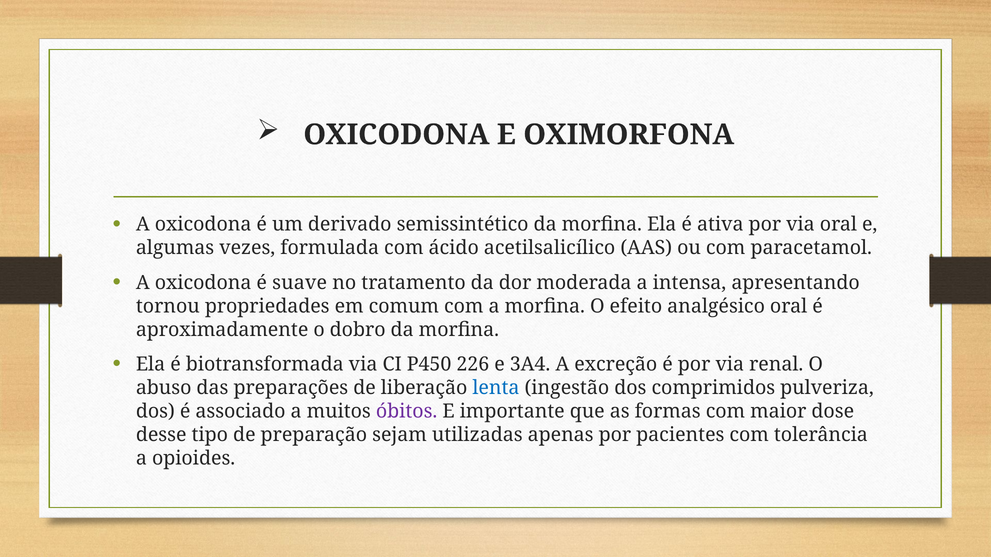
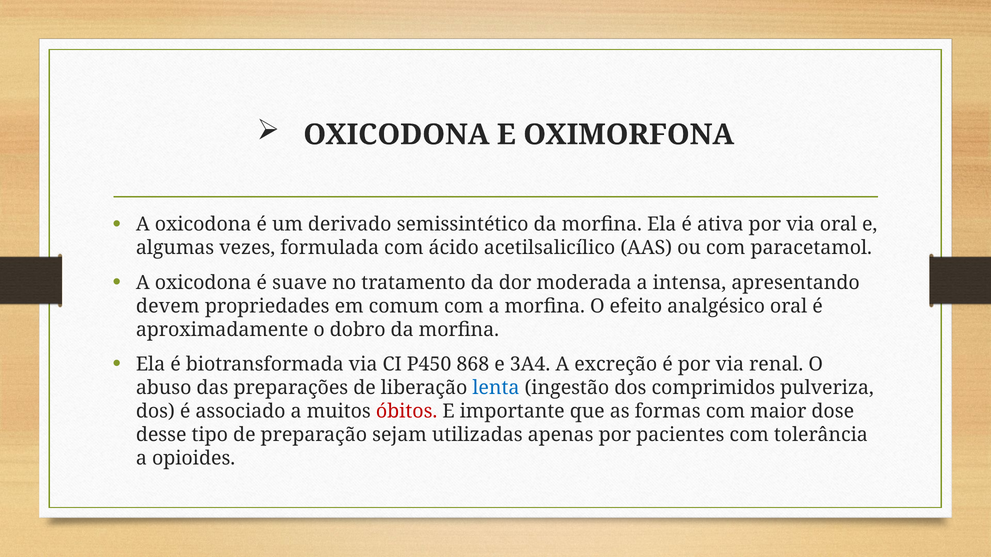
tornou: tornou -> devem
226: 226 -> 868
óbitos colour: purple -> red
